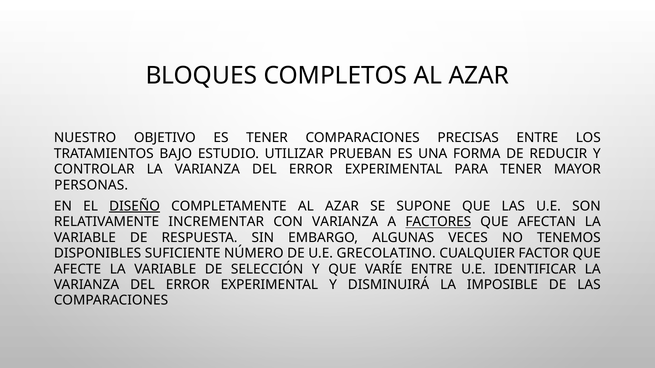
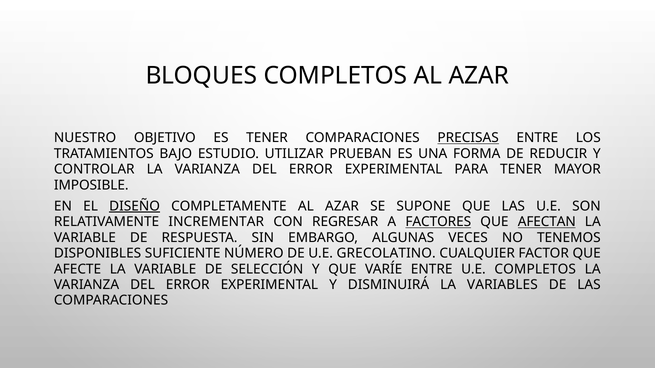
PRECISAS underline: none -> present
PERSONAS: PERSONAS -> IMPOSIBLE
CON VARIANZA: VARIANZA -> REGRESAR
AFECTAN underline: none -> present
U.E IDENTIFICAR: IDENTIFICAR -> COMPLETOS
IMPOSIBLE: IMPOSIBLE -> VARIABLES
